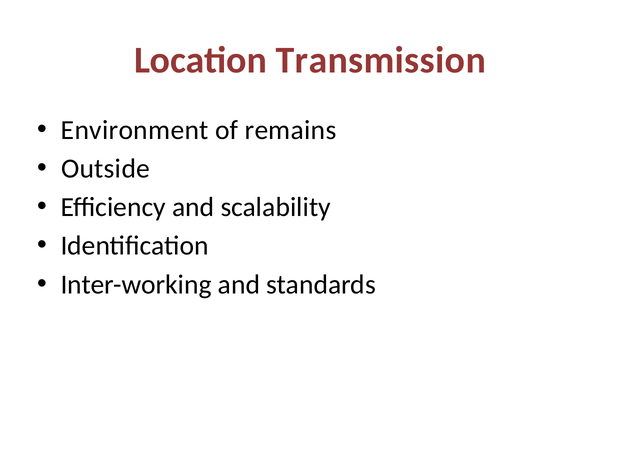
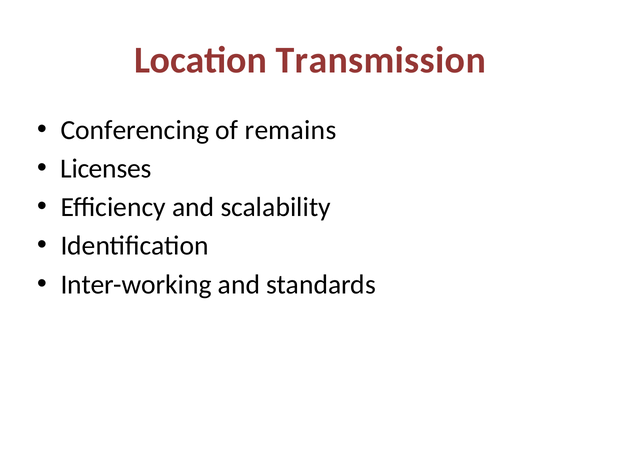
Environment: Environment -> Conferencing
Outside: Outside -> Licenses
